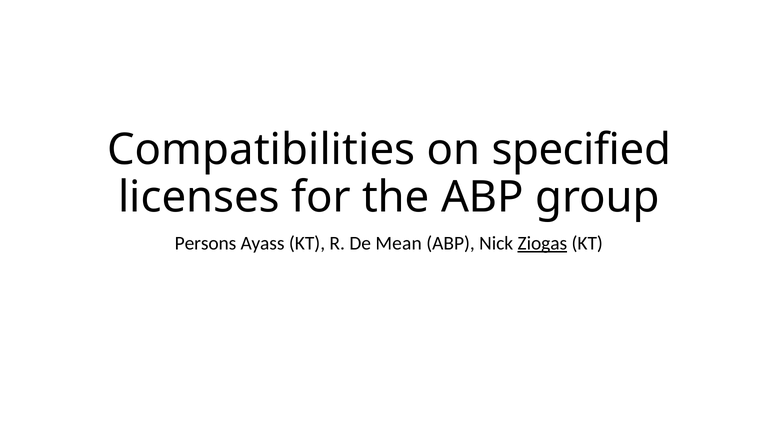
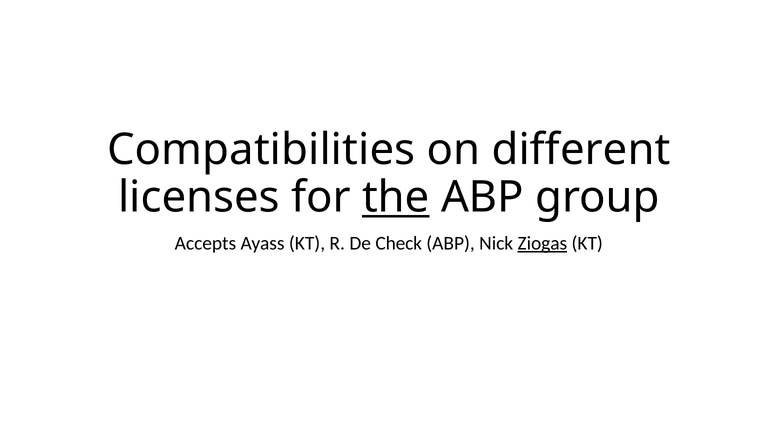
specified: specified -> different
the underline: none -> present
Persons: Persons -> Accepts
Mean: Mean -> Check
